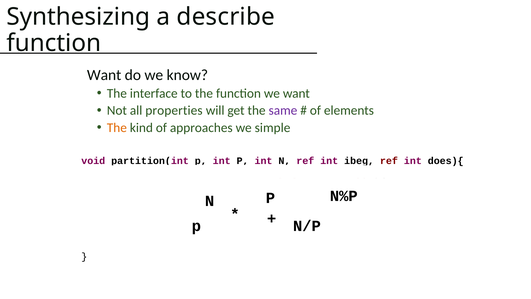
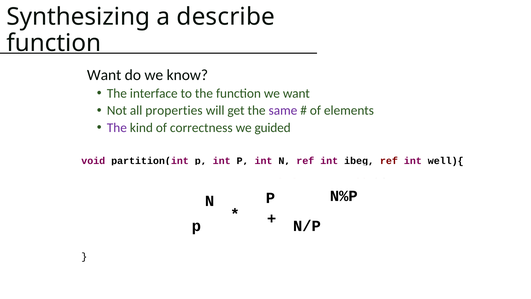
The at (117, 128) colour: orange -> purple
approaches: approaches -> correctness
simple: simple -> guided
does){: does){ -> well){
